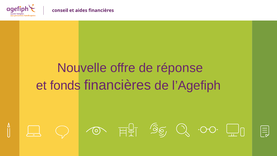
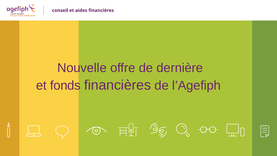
réponse: réponse -> dernière
